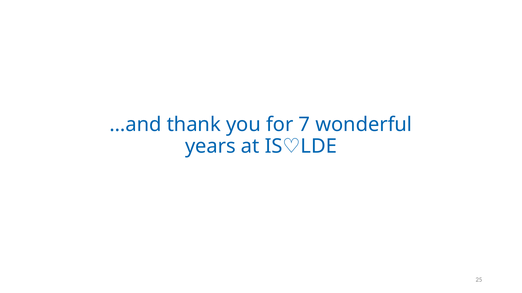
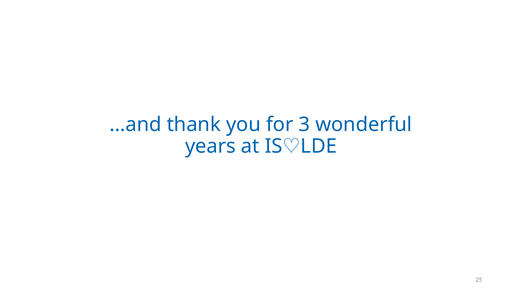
7: 7 -> 3
